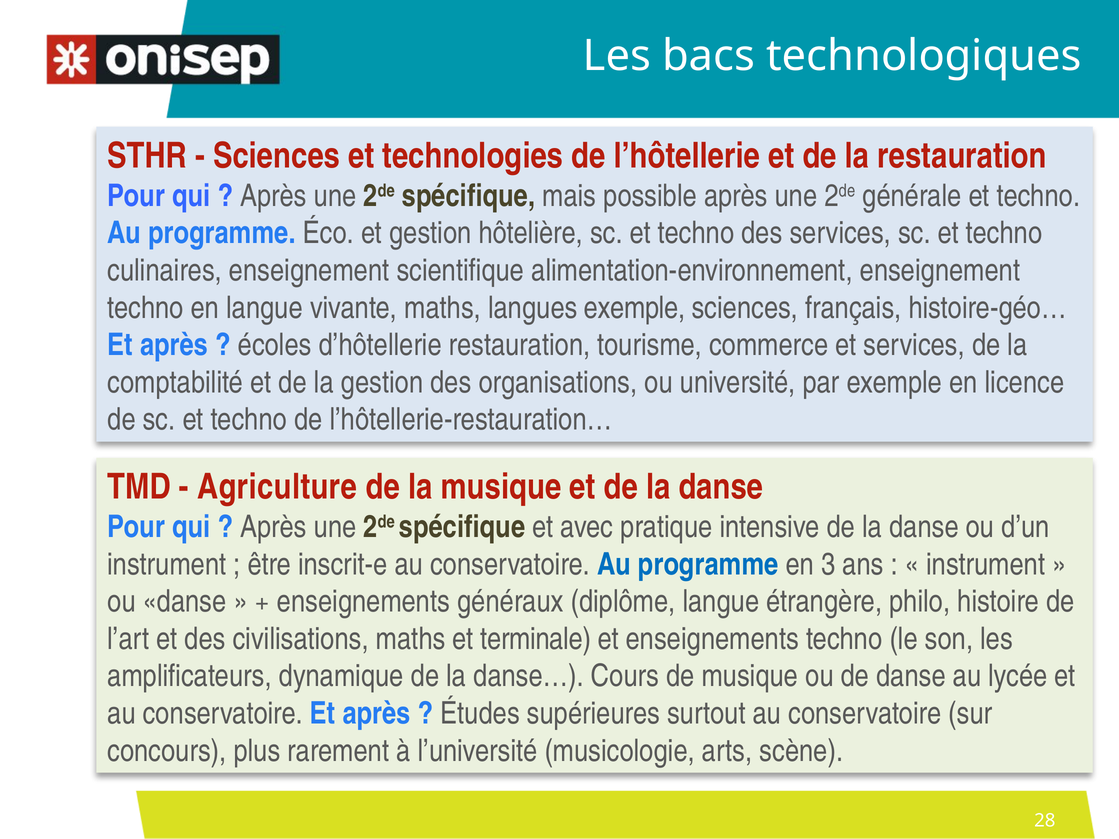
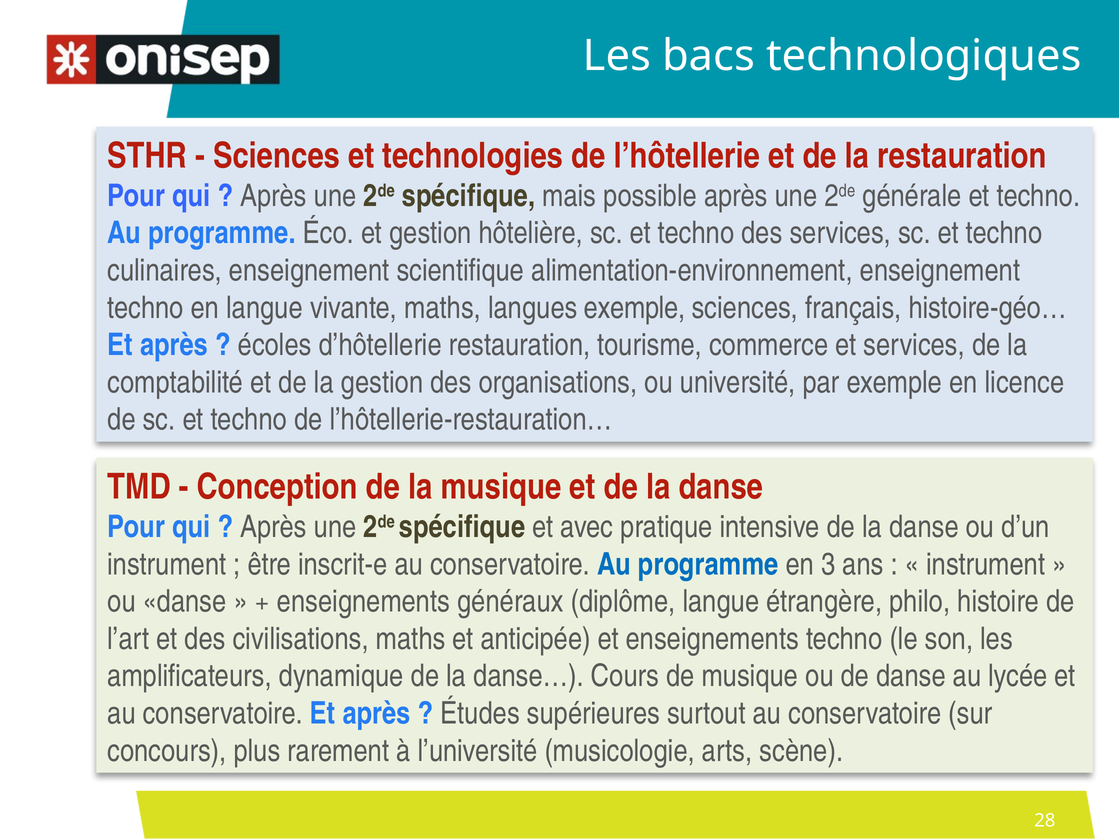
Agriculture: Agriculture -> Conception
terminale: terminale -> anticipée
